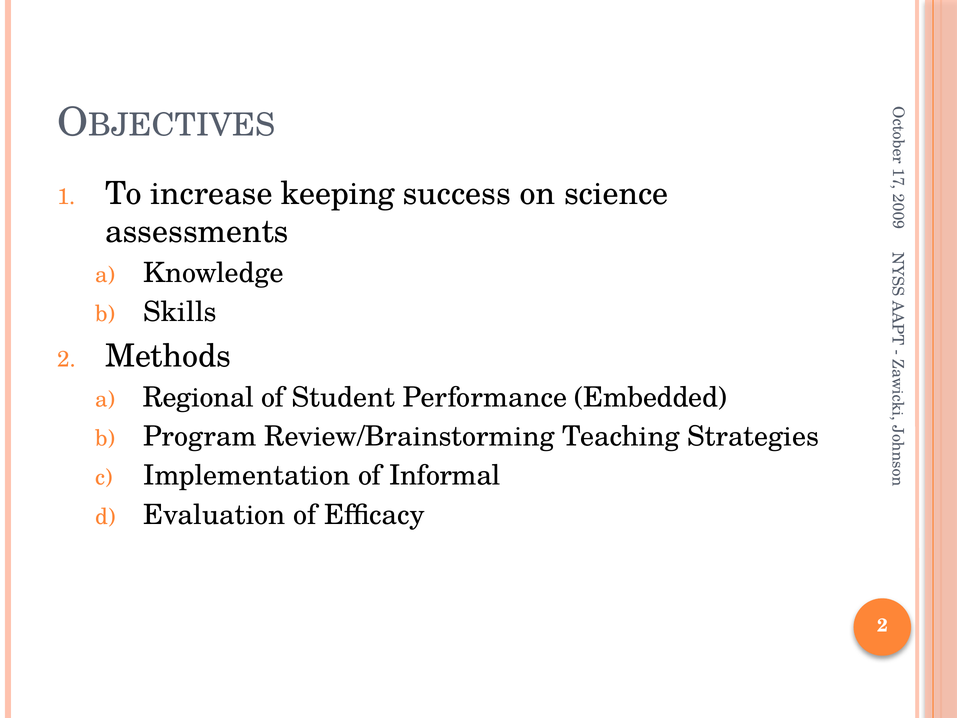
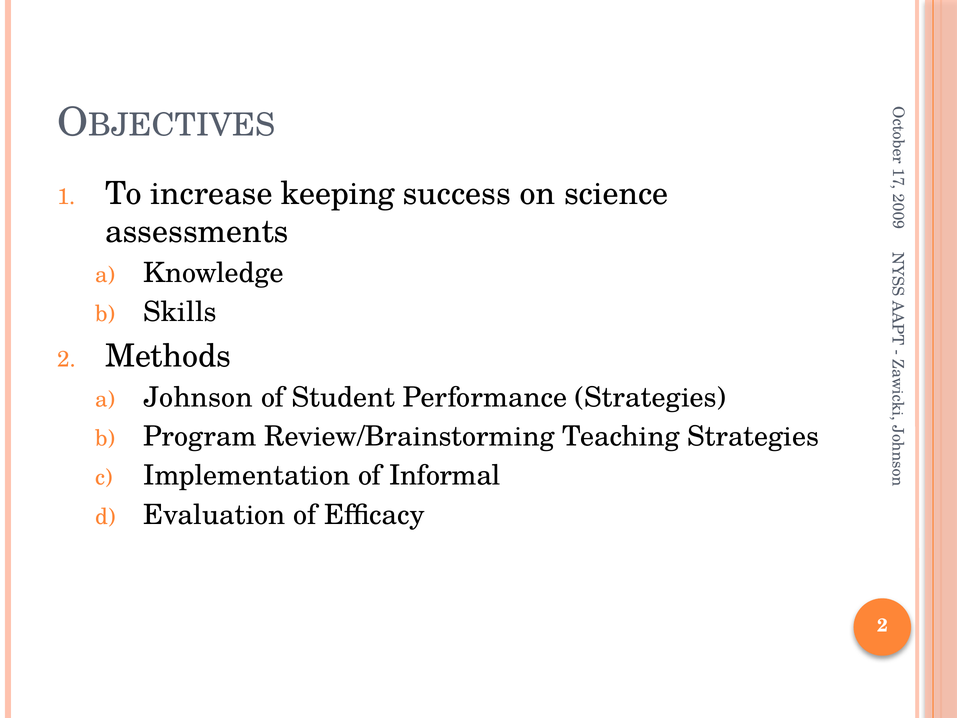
Regional: Regional -> Johnson
Performance Embedded: Embedded -> Strategies
